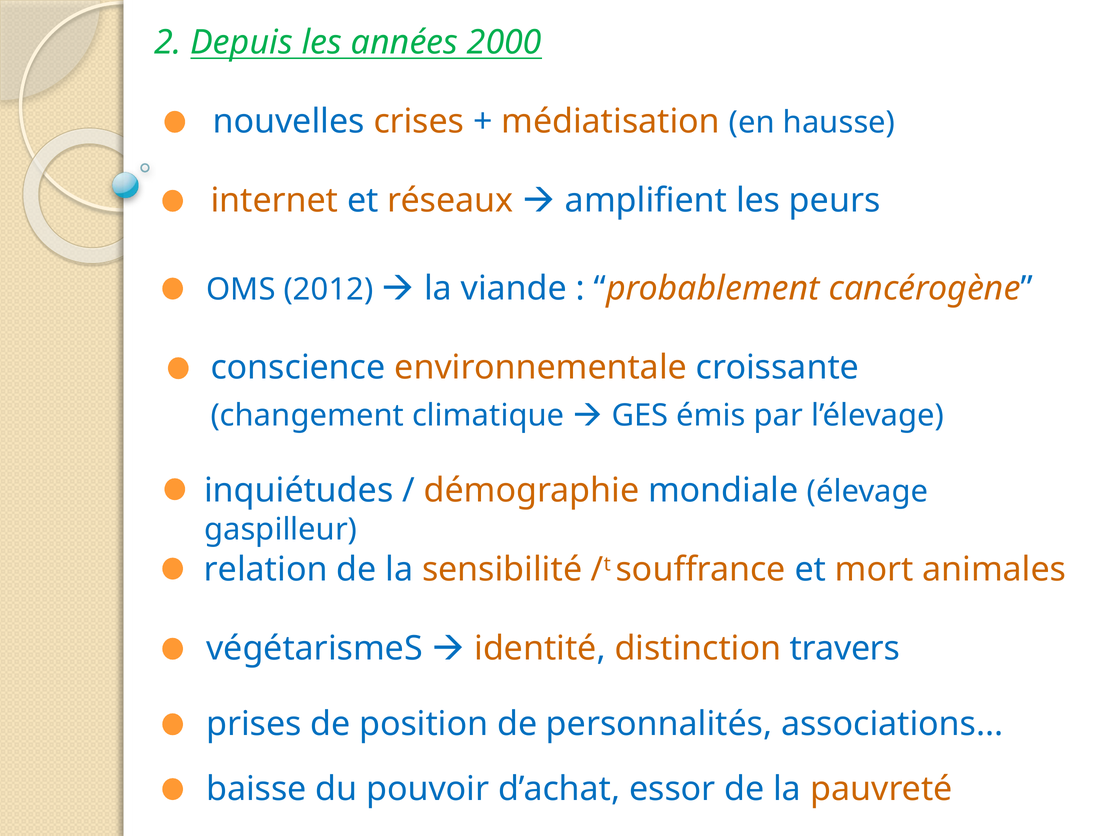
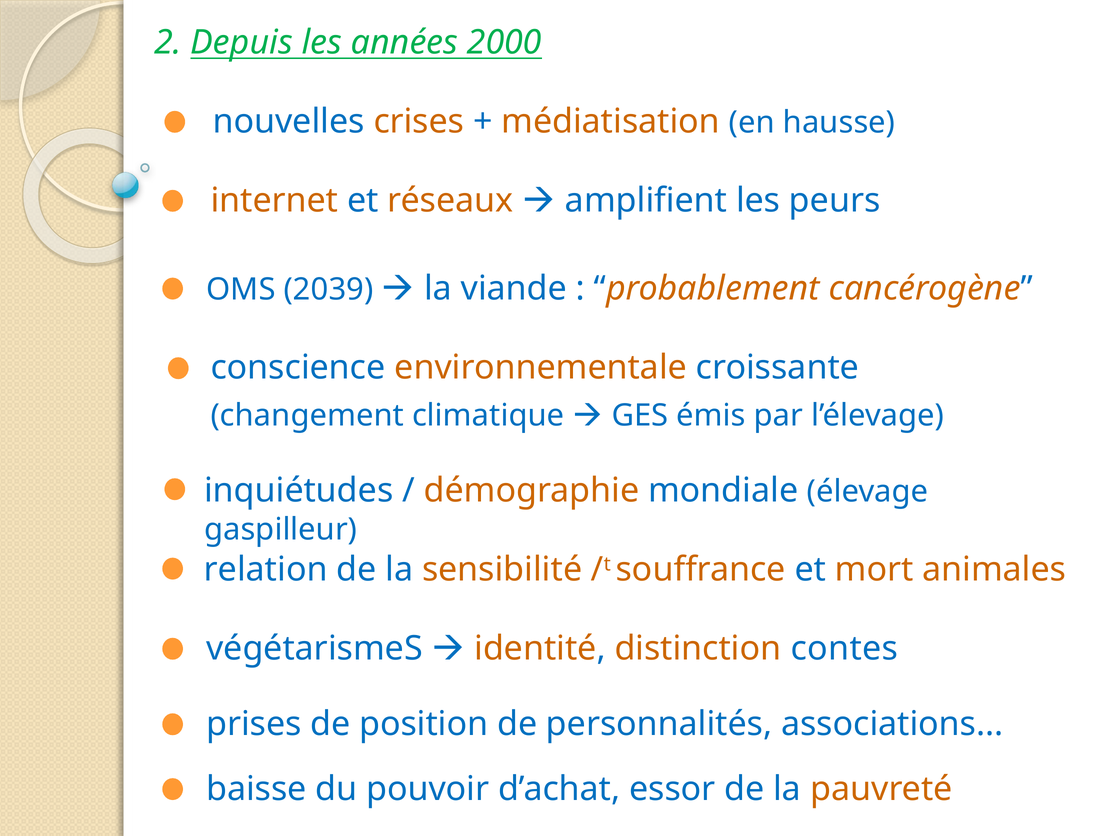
2012: 2012 -> 2039
travers: travers -> contes
